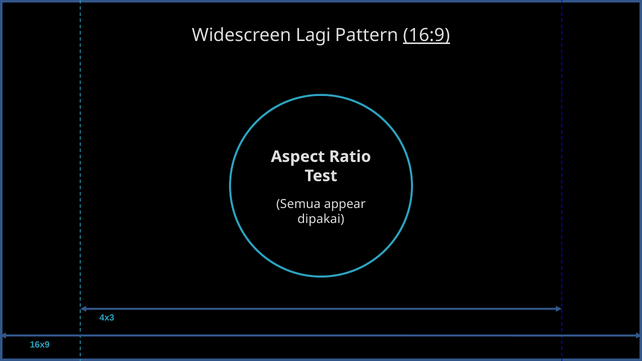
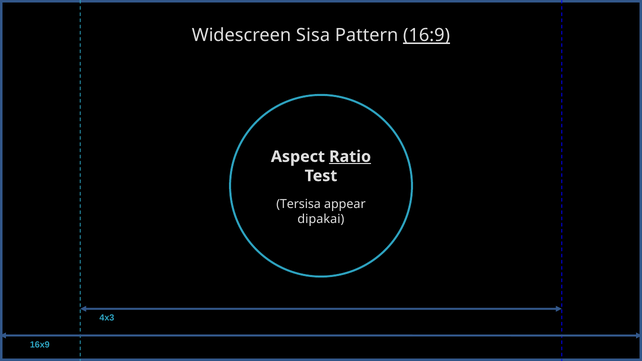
Lagi: Lagi -> Sisa
Ratio underline: none -> present
Semua: Semua -> Tersisa
